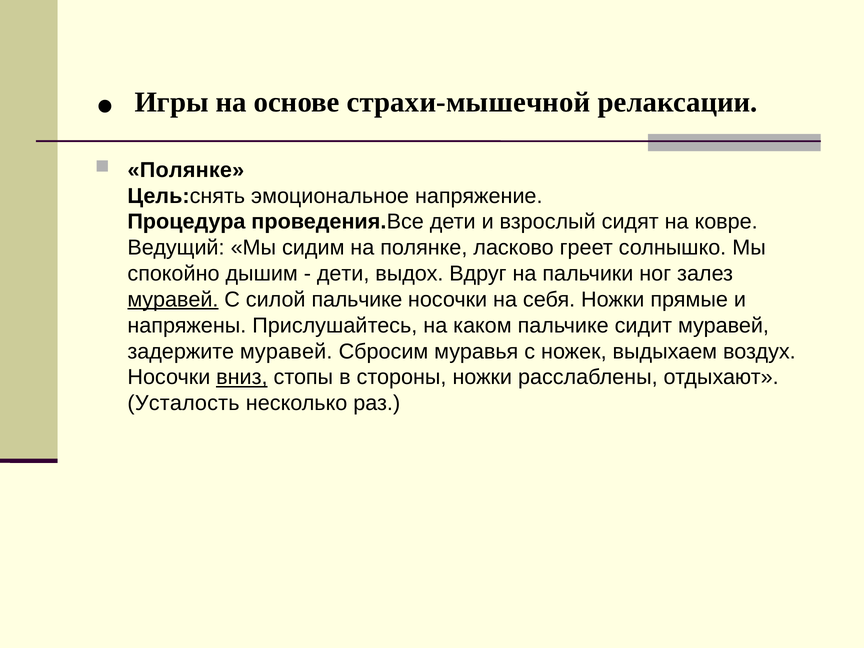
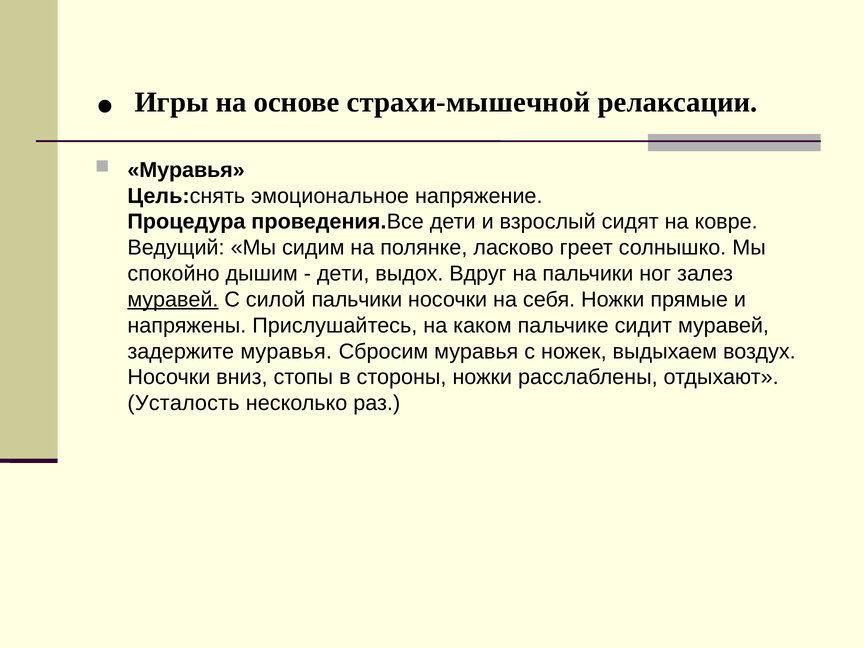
Полянке at (186, 170): Полянке -> Муравья
силой пальчике: пальчике -> пальчики
задержите муравей: муравей -> муравья
вниз underline: present -> none
